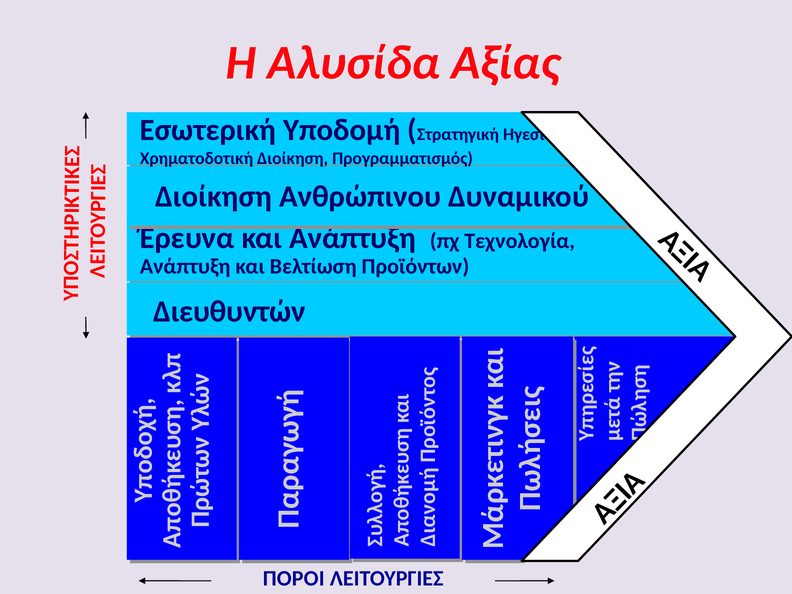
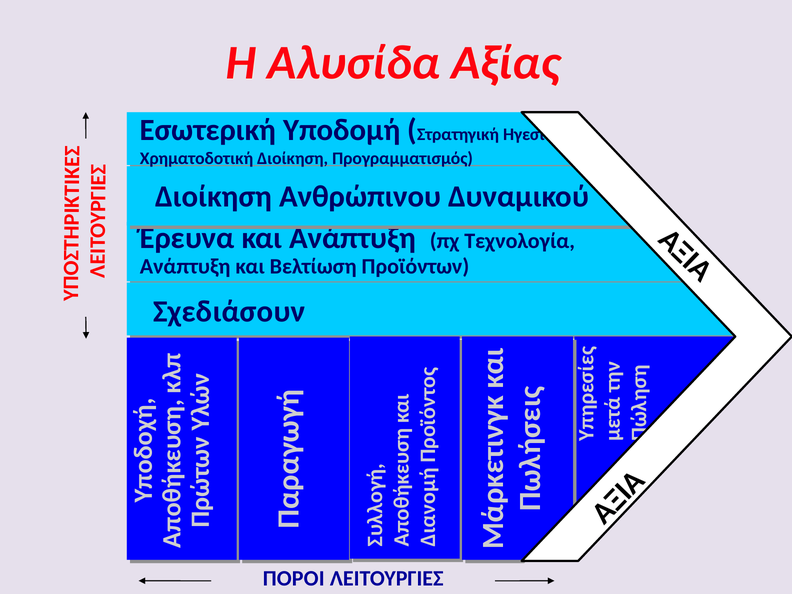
Διευθυντών: Διευθυντών -> Σχεδιάσουν
